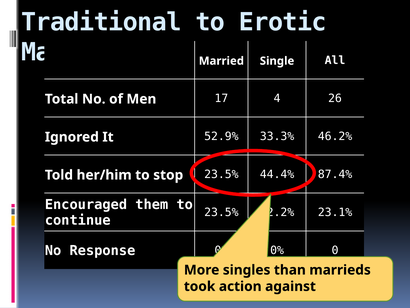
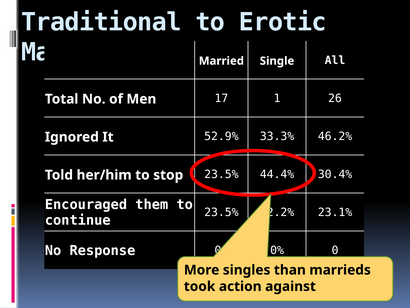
4: 4 -> 1
87.4%: 87.4% -> 30.4%
